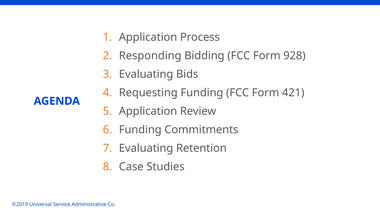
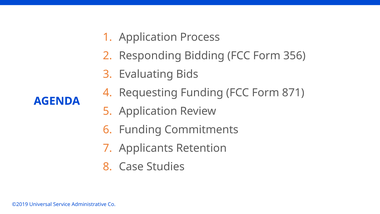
928: 928 -> 356
421: 421 -> 871
Evaluating at (146, 148): Evaluating -> Applicants
